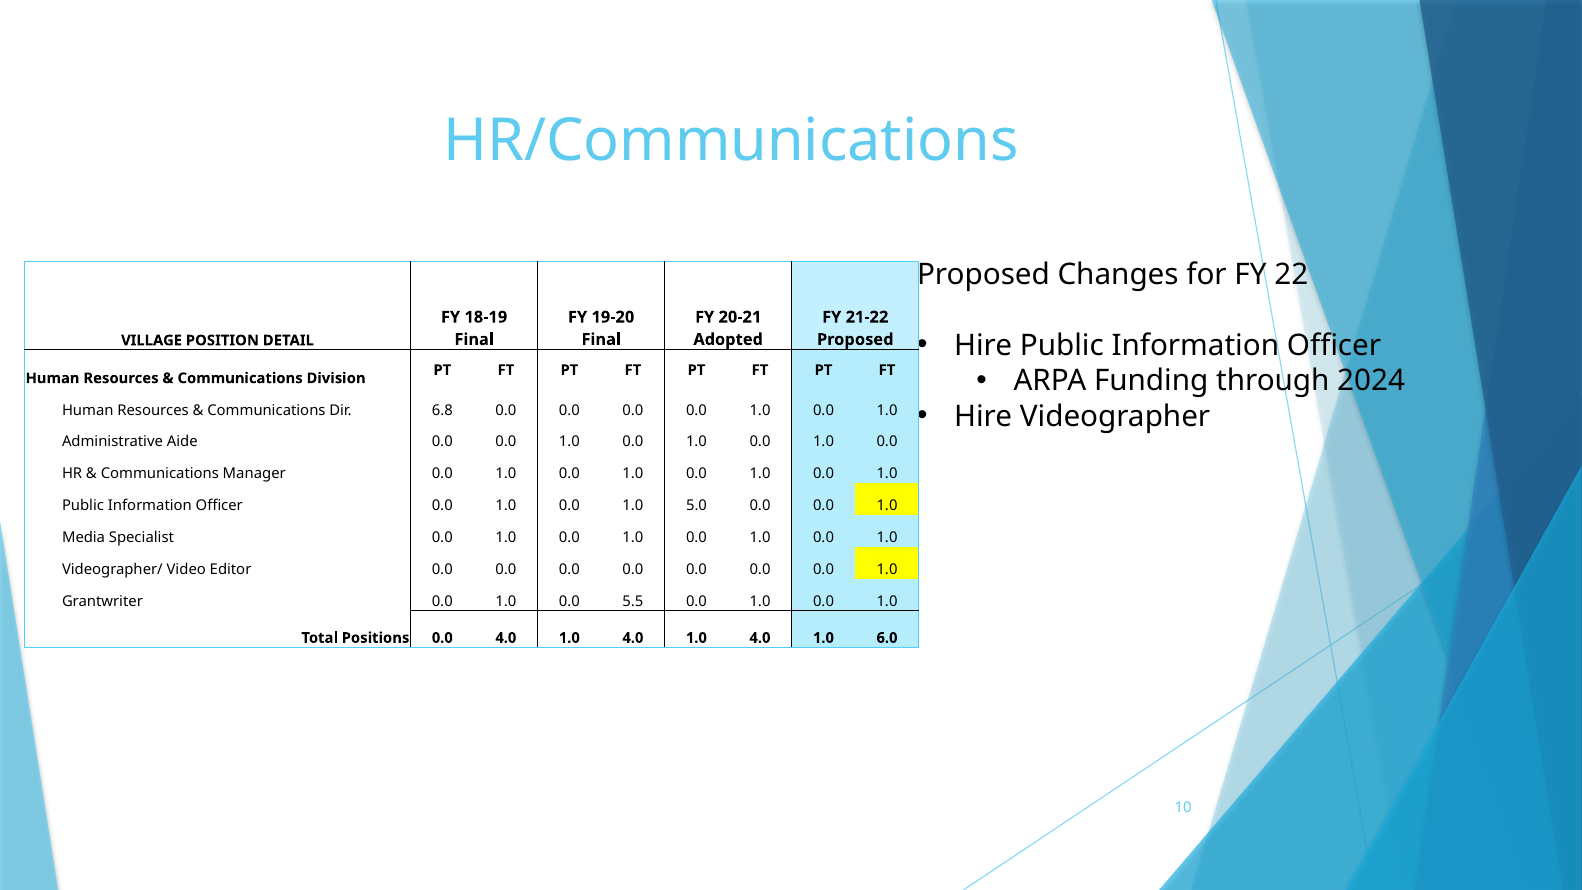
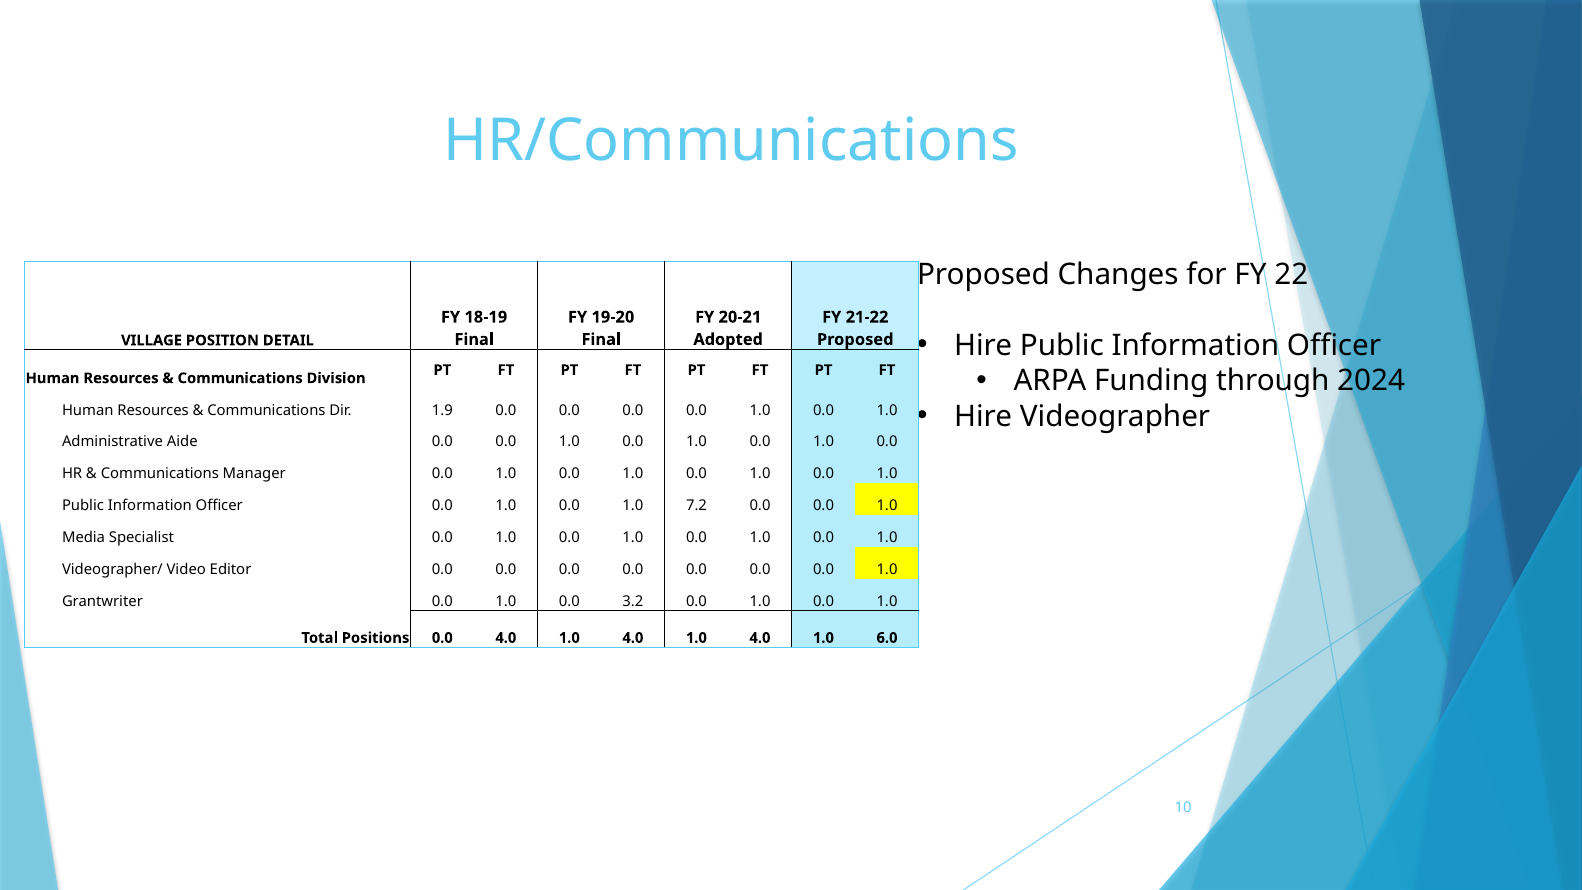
6.8: 6.8 -> 1.9
5.0: 5.0 -> 7.2
5.5: 5.5 -> 3.2
